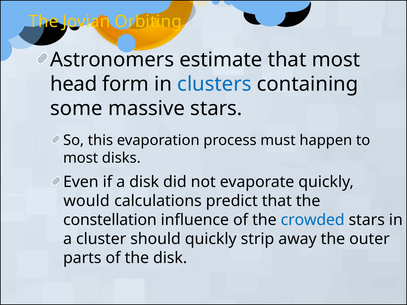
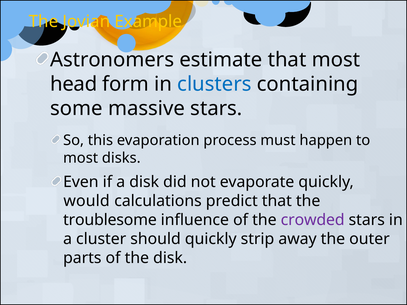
Orbiting: Orbiting -> Example
constellation: constellation -> troublesome
crowded colour: blue -> purple
